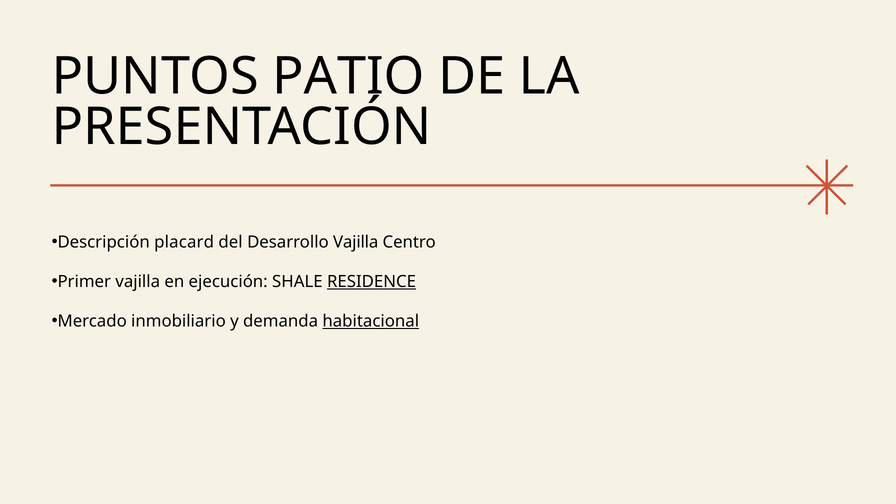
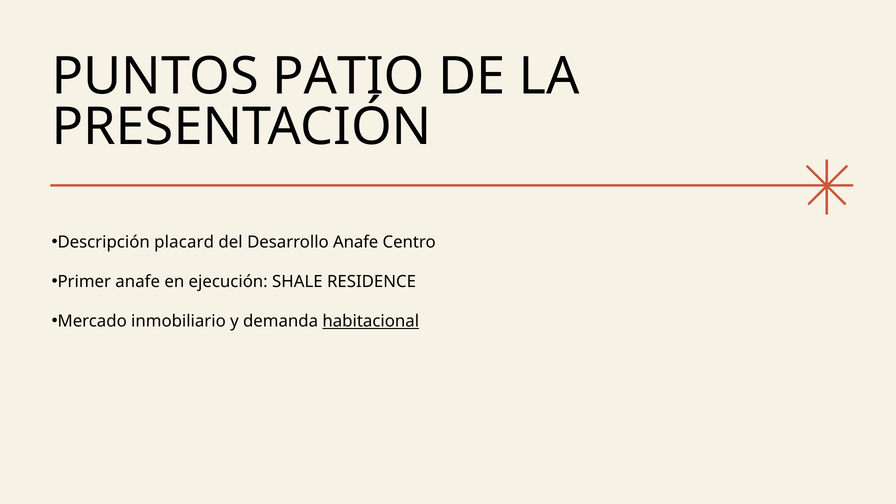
Desarrollo Vajilla: Vajilla -> Anafe
Primer vajilla: vajilla -> anafe
RESIDENCE underline: present -> none
